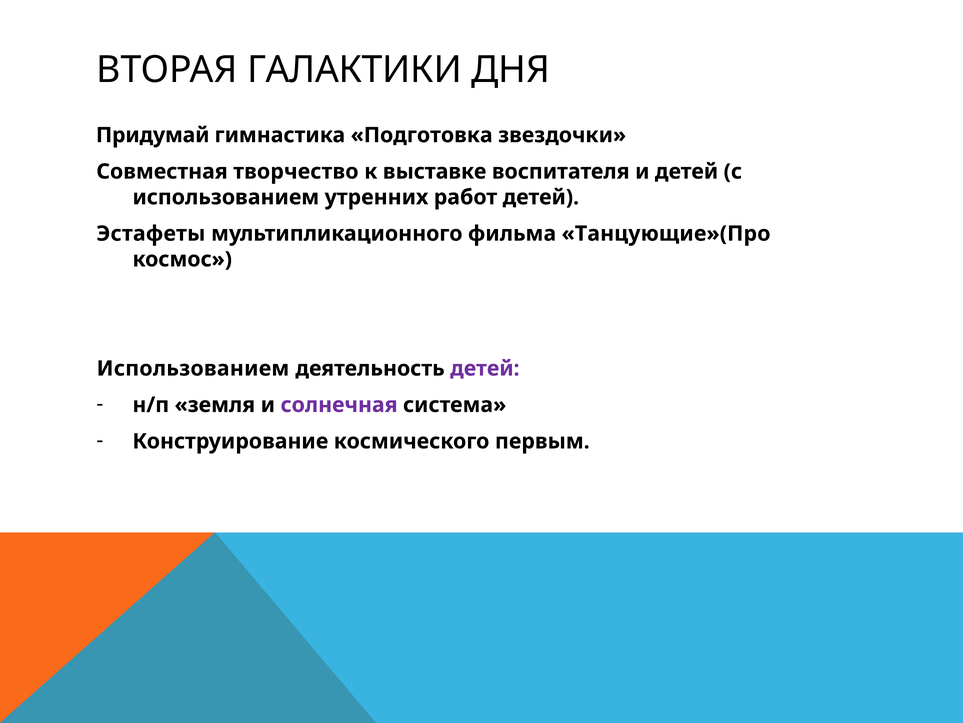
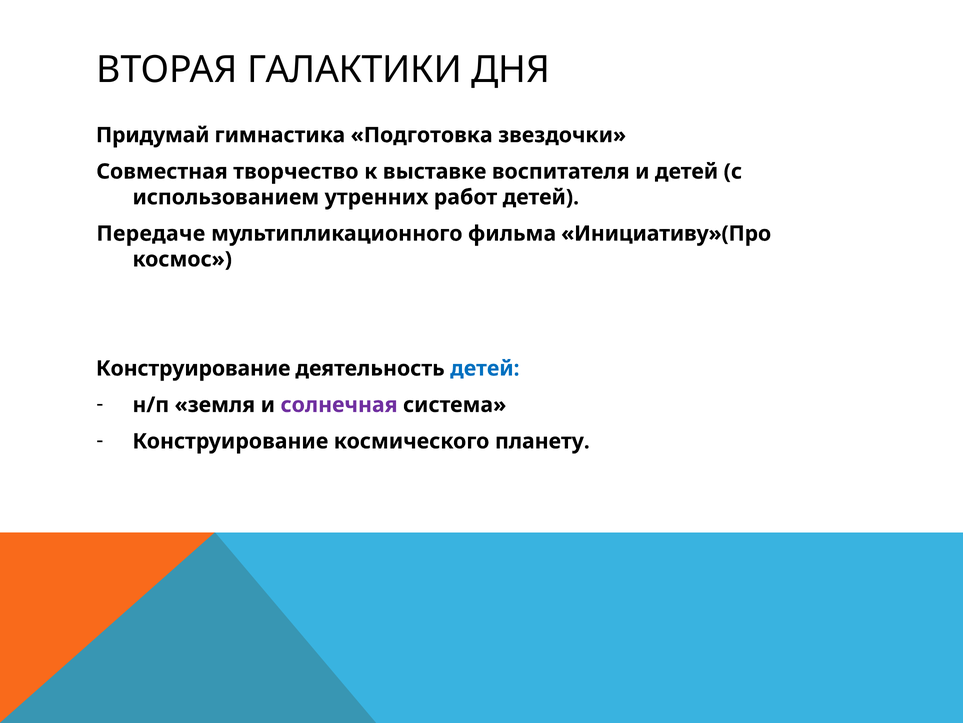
Эстафеты: Эстафеты -> Передаче
Танцующие»(Про: Танцующие»(Про -> Инициативу»(Про
Использованием at (193, 368): Использованием -> Конструирование
детей at (485, 368) colour: purple -> blue
первым: первым -> планету
